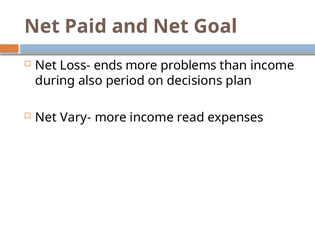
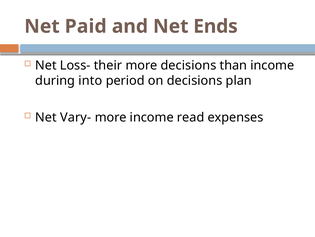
Goal: Goal -> Ends
ends: ends -> their
more problems: problems -> decisions
also: also -> into
